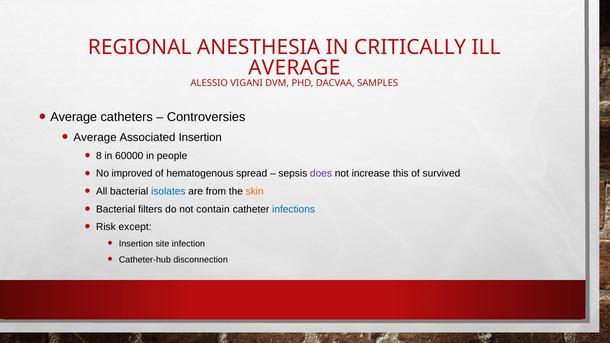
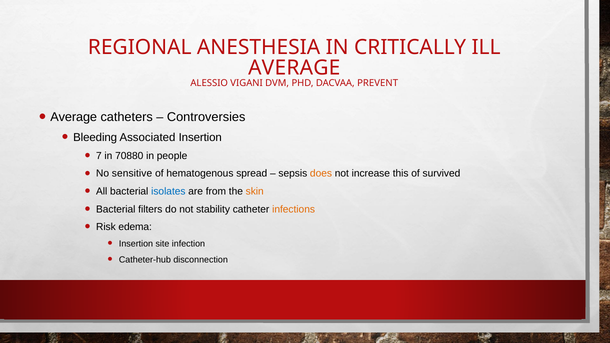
SAMPLES: SAMPLES -> PREVENT
Average at (95, 137): Average -> Bleeding
8: 8 -> 7
60000: 60000 -> 70880
improved: improved -> sensitive
does colour: purple -> orange
contain: contain -> stability
infections colour: blue -> orange
except: except -> edema
